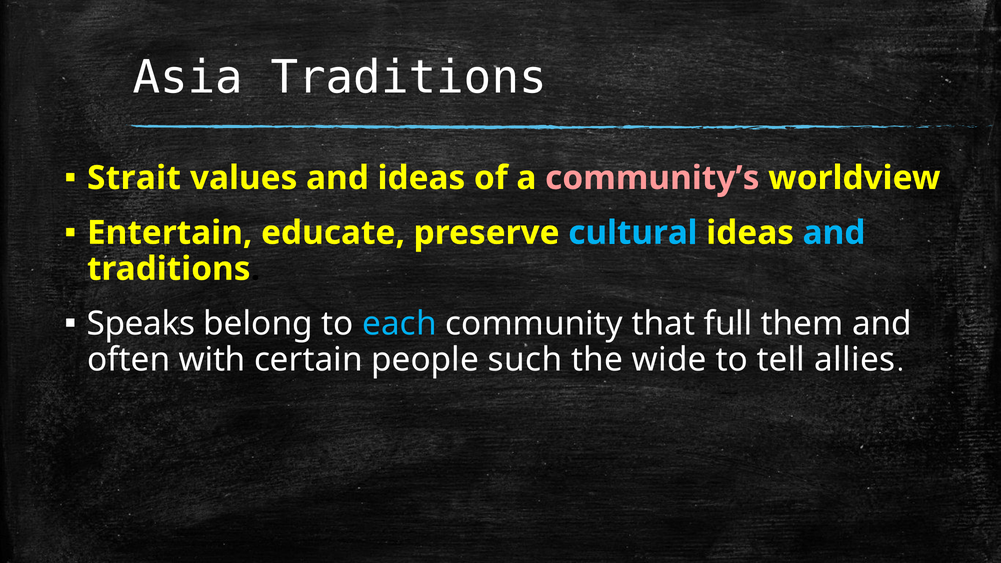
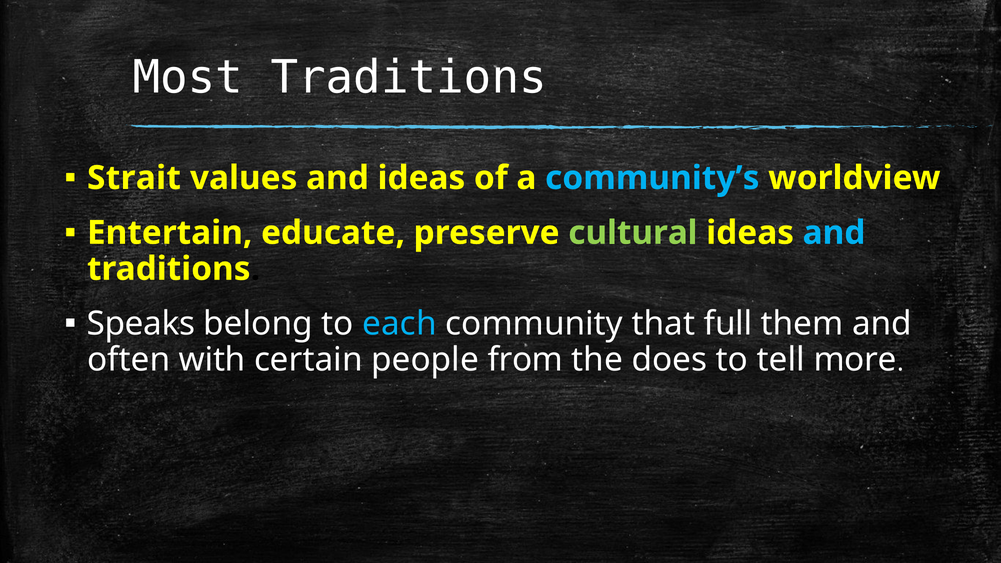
Asia: Asia -> Most
community’s colour: pink -> light blue
cultural colour: light blue -> light green
such: such -> from
wide: wide -> does
allies: allies -> more
